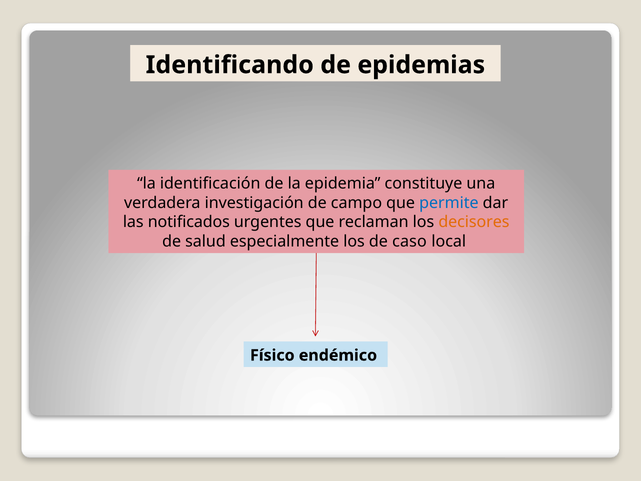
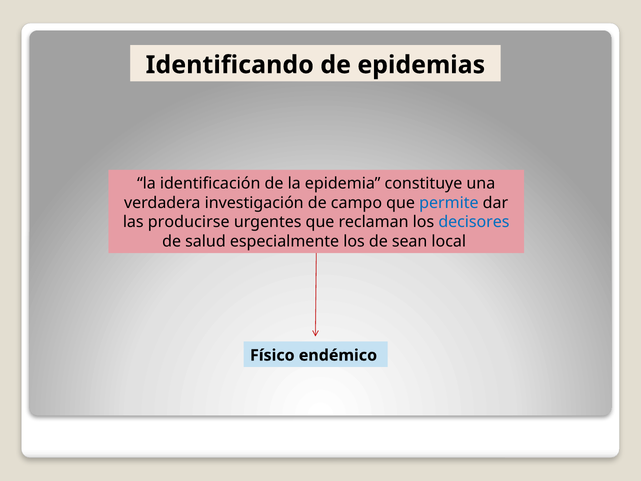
notificados: notificados -> producirse
decisores colour: orange -> blue
caso: caso -> sean
